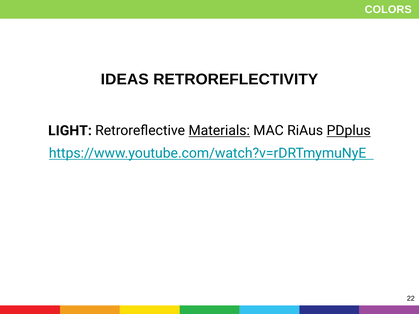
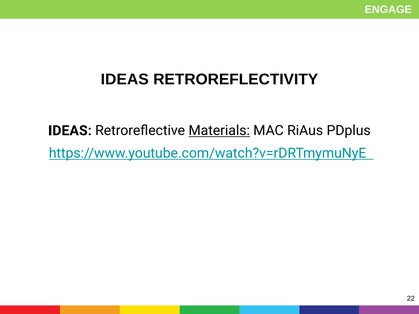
COLORS: COLORS -> ENGAGE
LIGHT at (70, 131): LIGHT -> IDEAS
PDplus underline: present -> none
